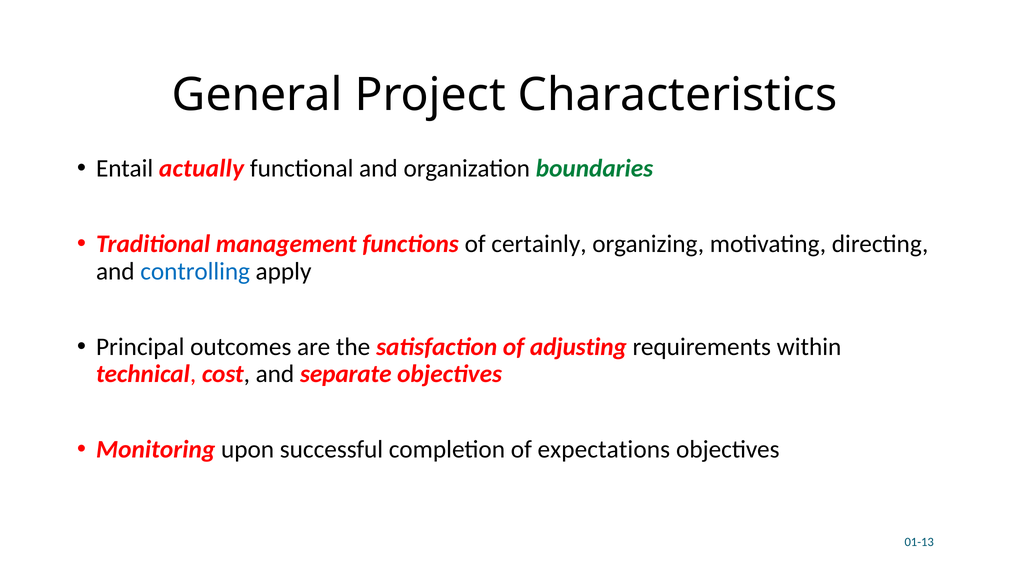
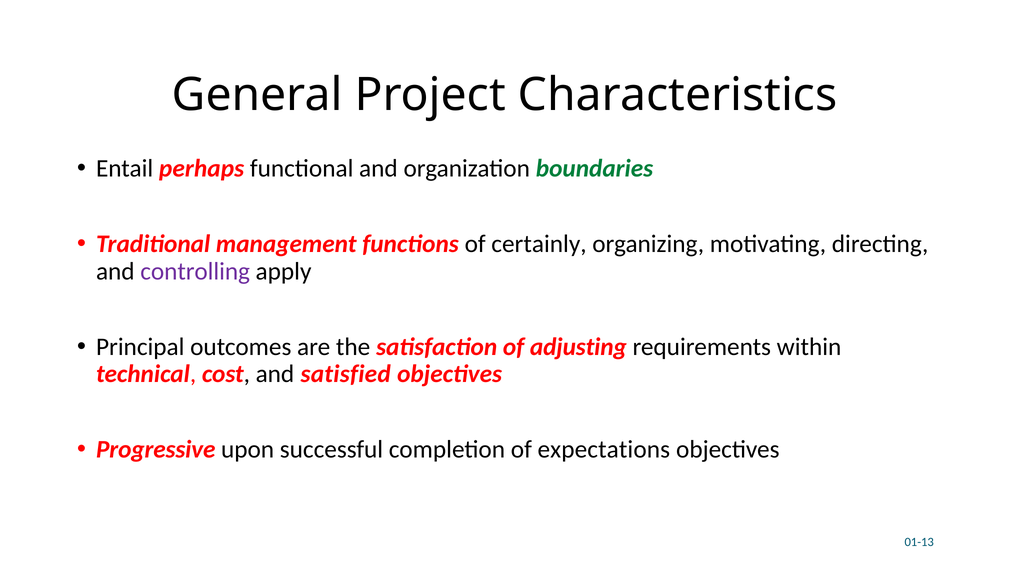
actually: actually -> perhaps
controlling colour: blue -> purple
separate: separate -> satisfied
Monitoring: Monitoring -> Progressive
